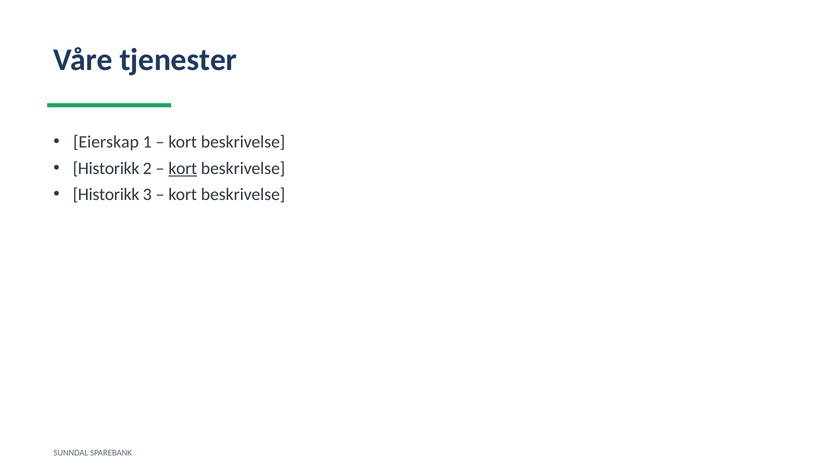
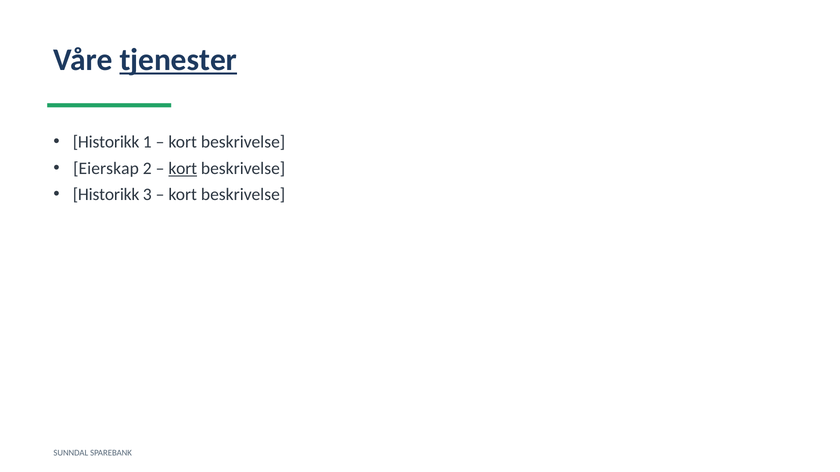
tjenester underline: none -> present
Eierskap at (106, 142): Eierskap -> Historikk
Historikk at (106, 169): Historikk -> Eierskap
